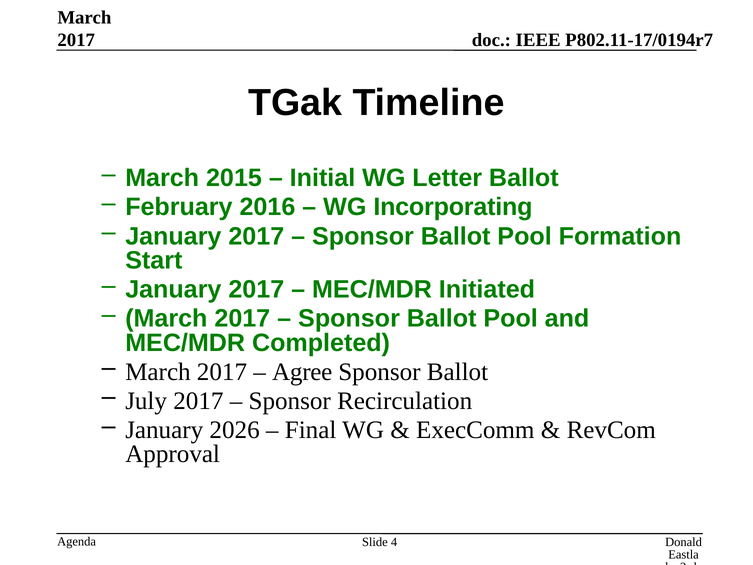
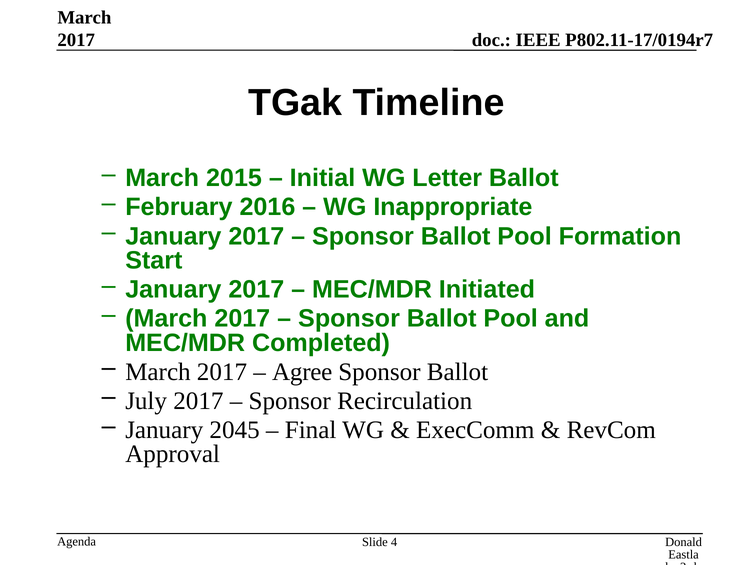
Incorporating: Incorporating -> Inappropriate
2026: 2026 -> 2045
